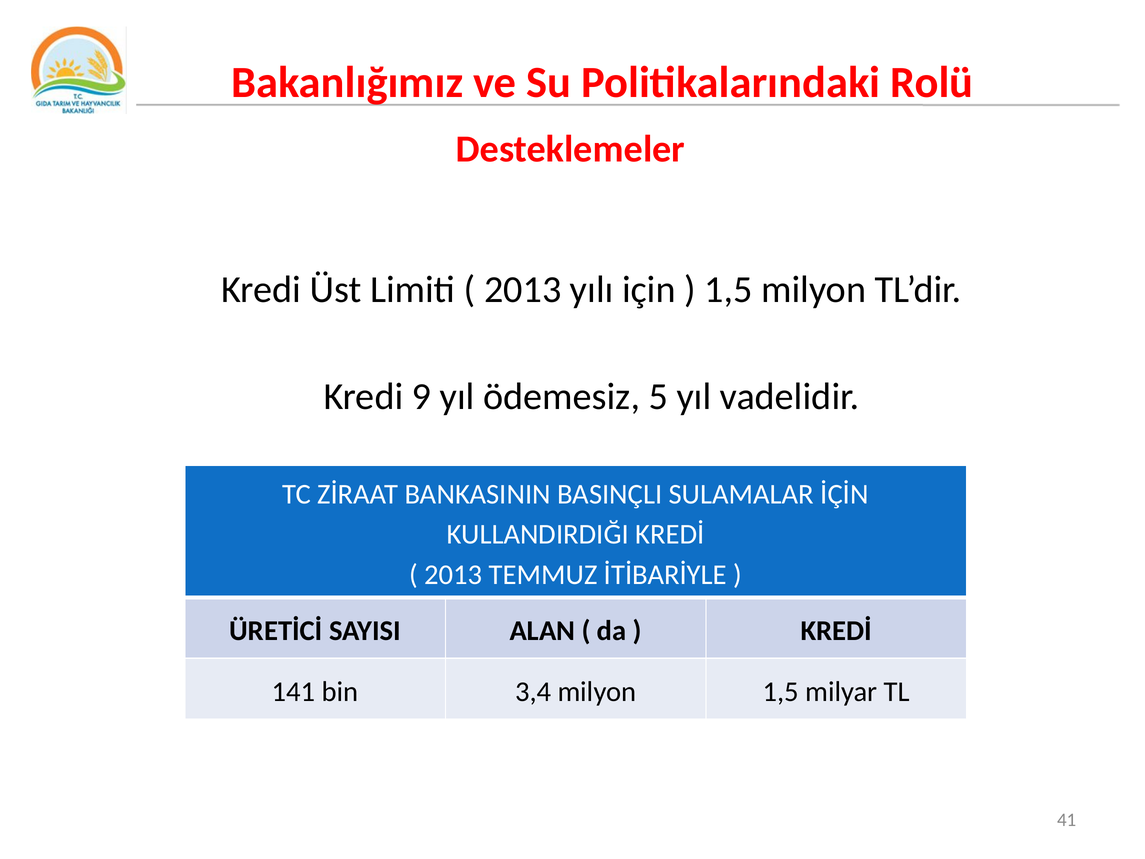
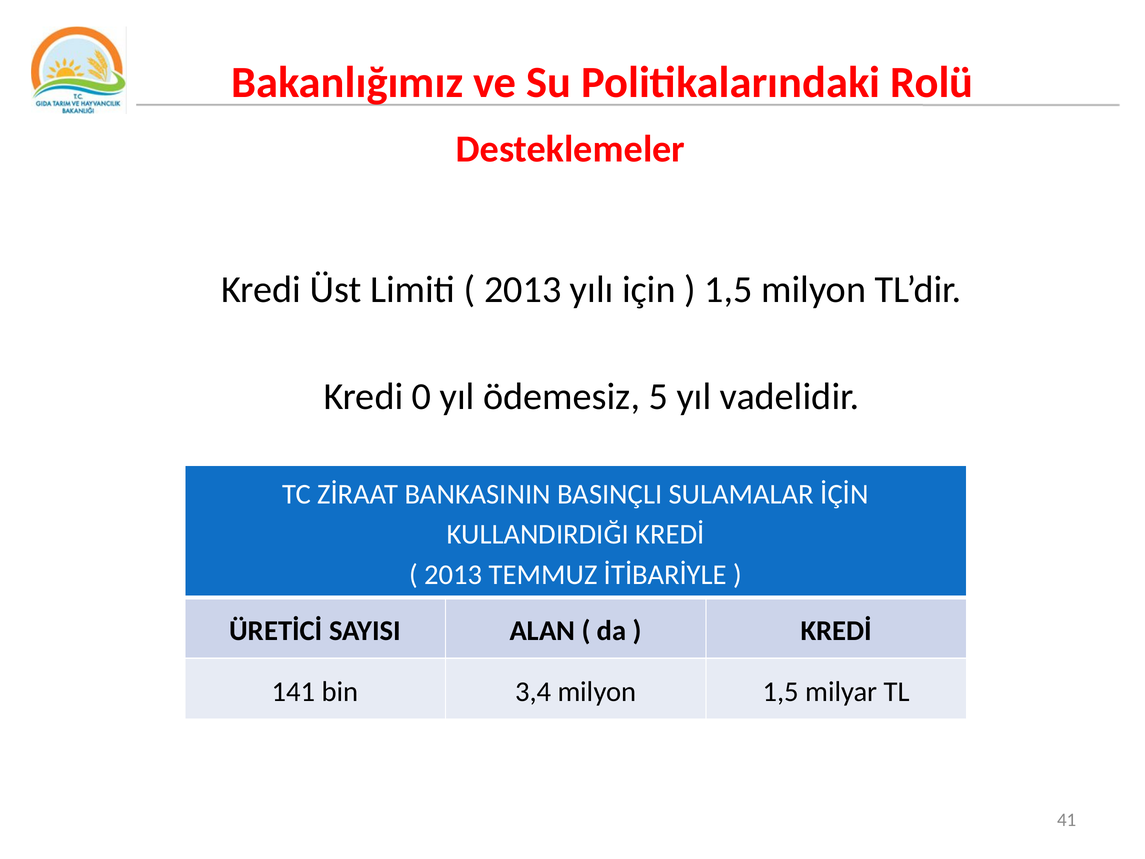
9: 9 -> 0
